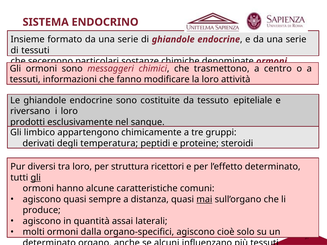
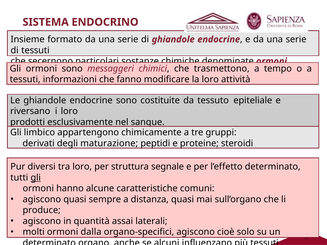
centro: centro -> tempo
temperatura: temperatura -> maturazione
ricettori: ricettori -> segnale
mai underline: present -> none
